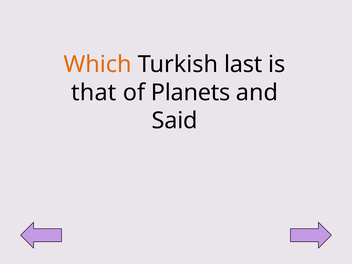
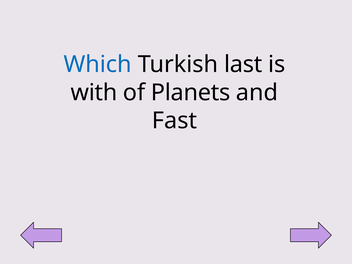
Which colour: orange -> blue
that: that -> with
Said: Said -> Fast
